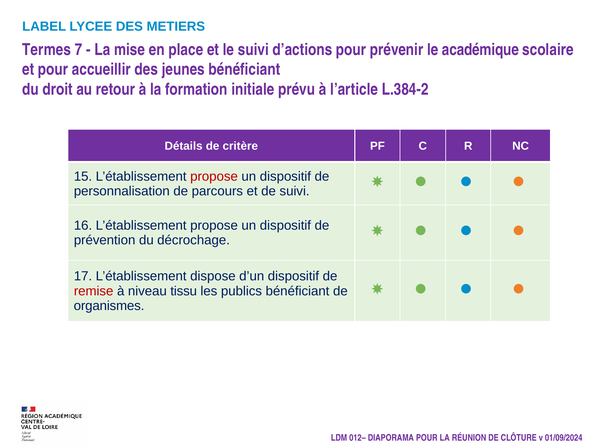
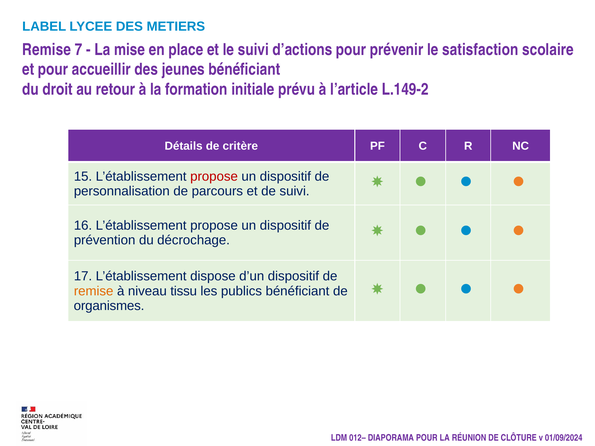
Termes at (47, 50): Termes -> Remise
académique: académique -> satisfaction
L.384-2: L.384-2 -> L.149-2
remise at (94, 291) colour: red -> orange
